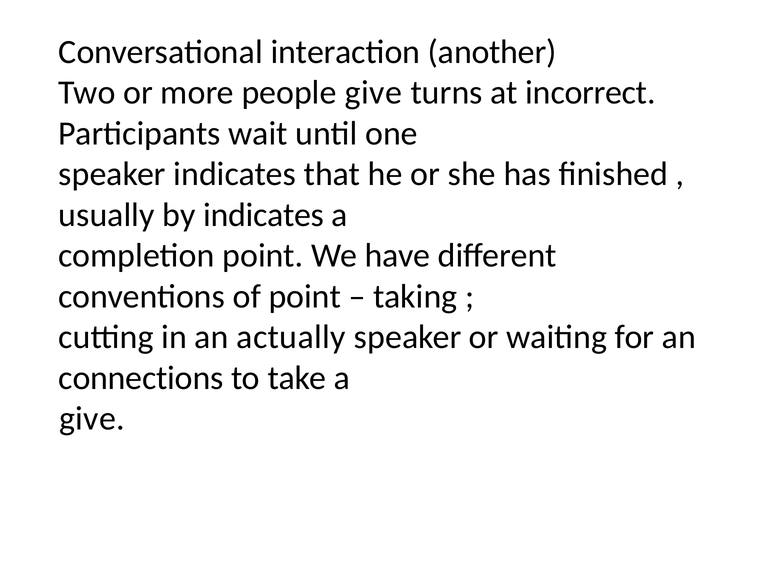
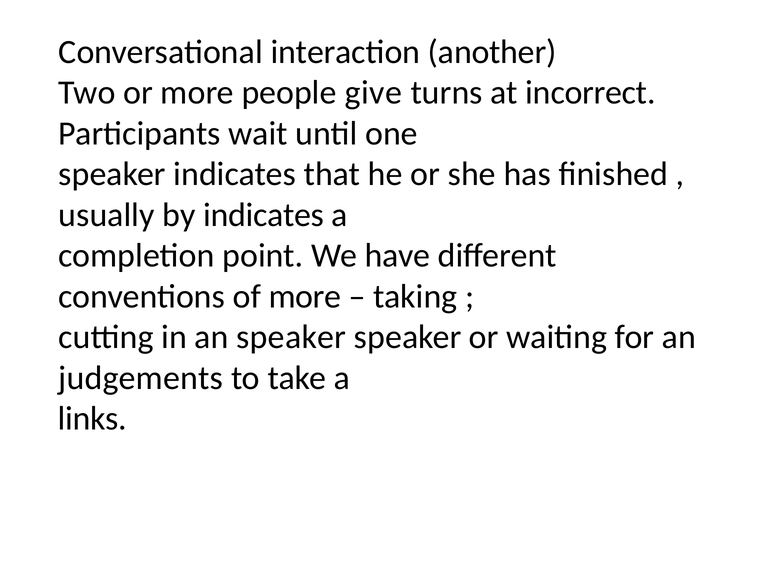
of point: point -> more
an actually: actually -> speaker
connections: connections -> judgements
give at (92, 419): give -> links
